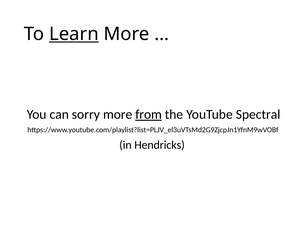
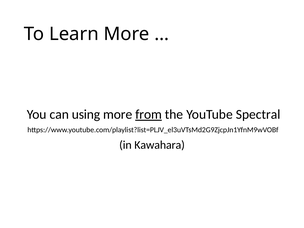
Learn underline: present -> none
sorry: sorry -> using
Hendricks: Hendricks -> Kawahara
